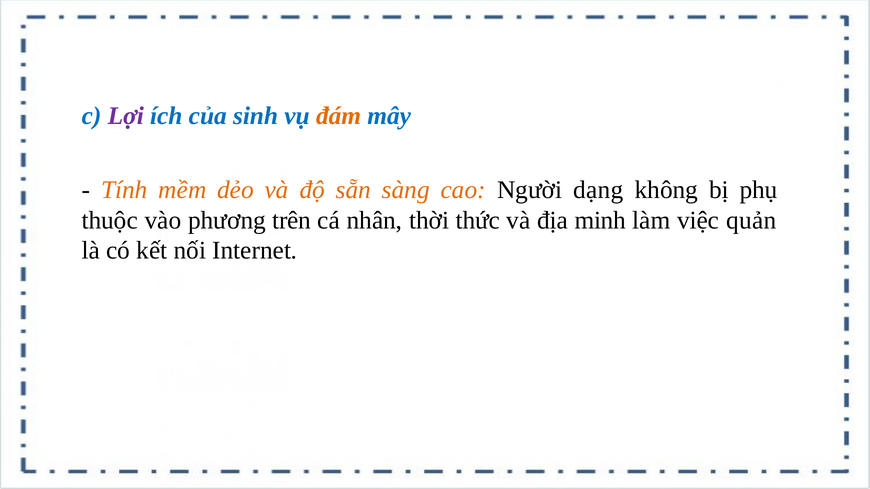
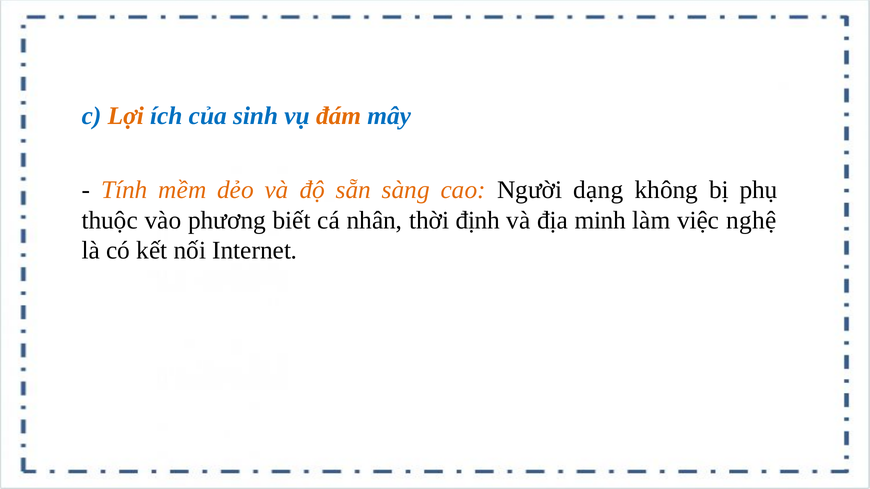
Lợi colour: purple -> orange
trên: trên -> biết
thức: thức -> định
quản: quản -> nghệ
